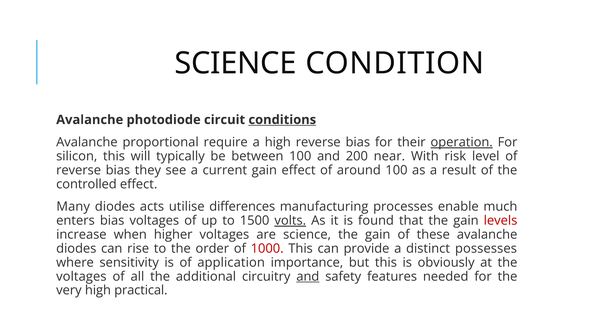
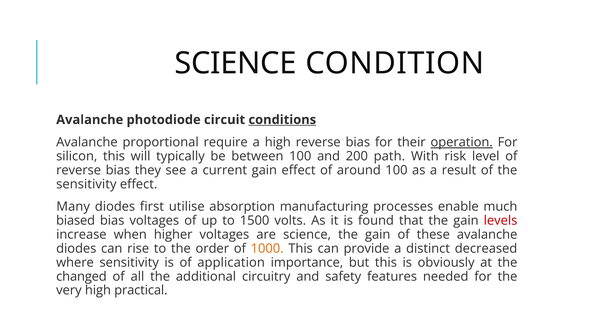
near: near -> path
controlled at (86, 184): controlled -> sensitivity
acts: acts -> first
differences: differences -> absorption
enters: enters -> biased
volts underline: present -> none
1000 colour: red -> orange
possesses: possesses -> decreased
voltages at (81, 276): voltages -> changed
and at (308, 276) underline: present -> none
